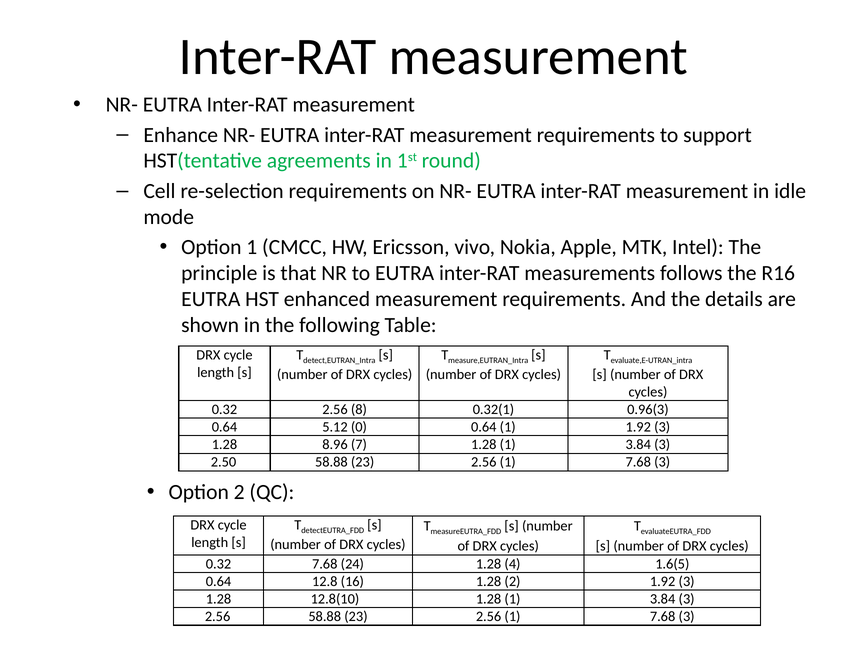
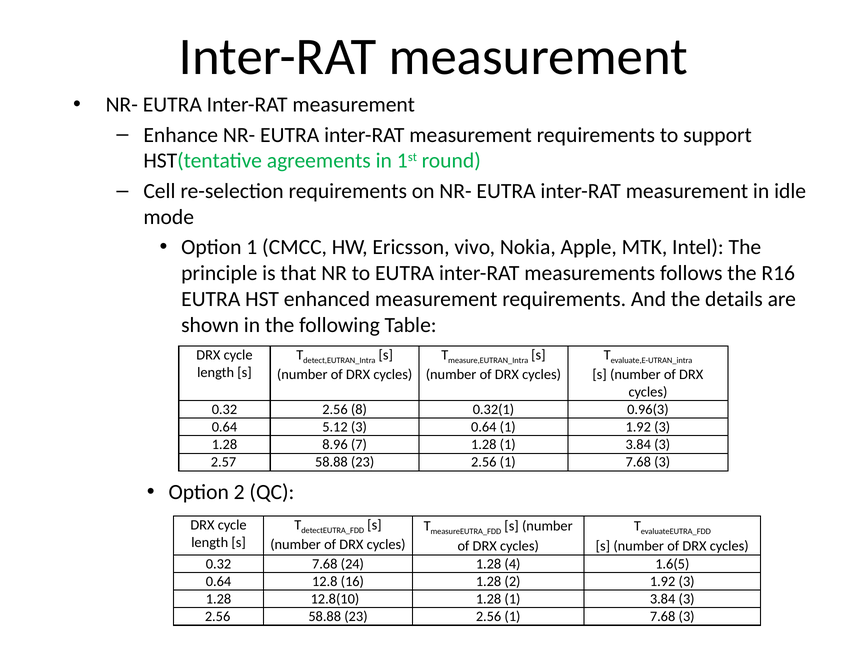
5.12 0: 0 -> 3
2.50: 2.50 -> 2.57
